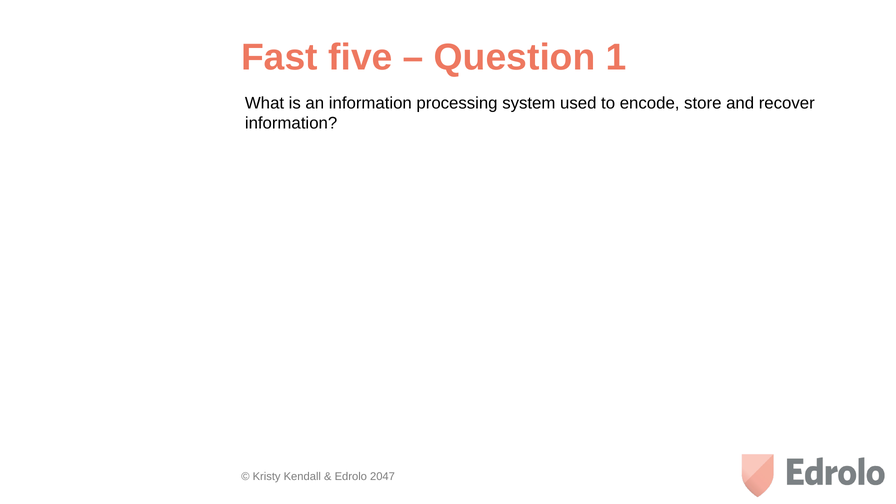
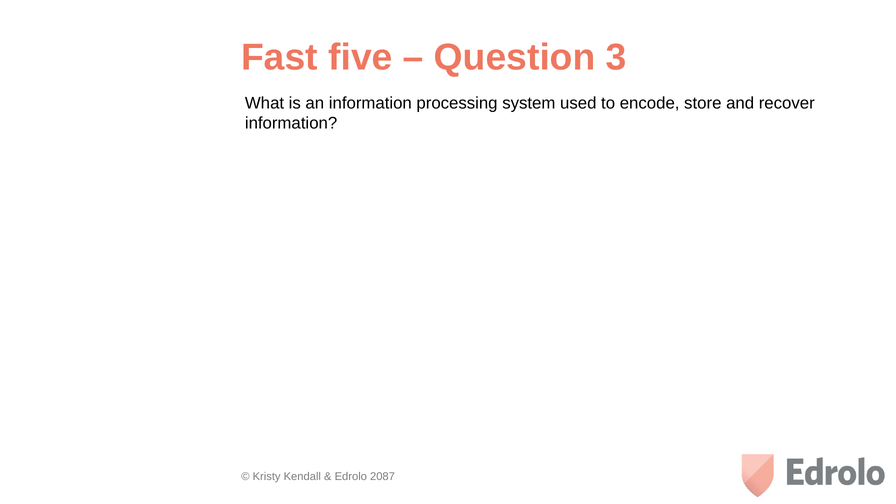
1: 1 -> 3
2047: 2047 -> 2087
